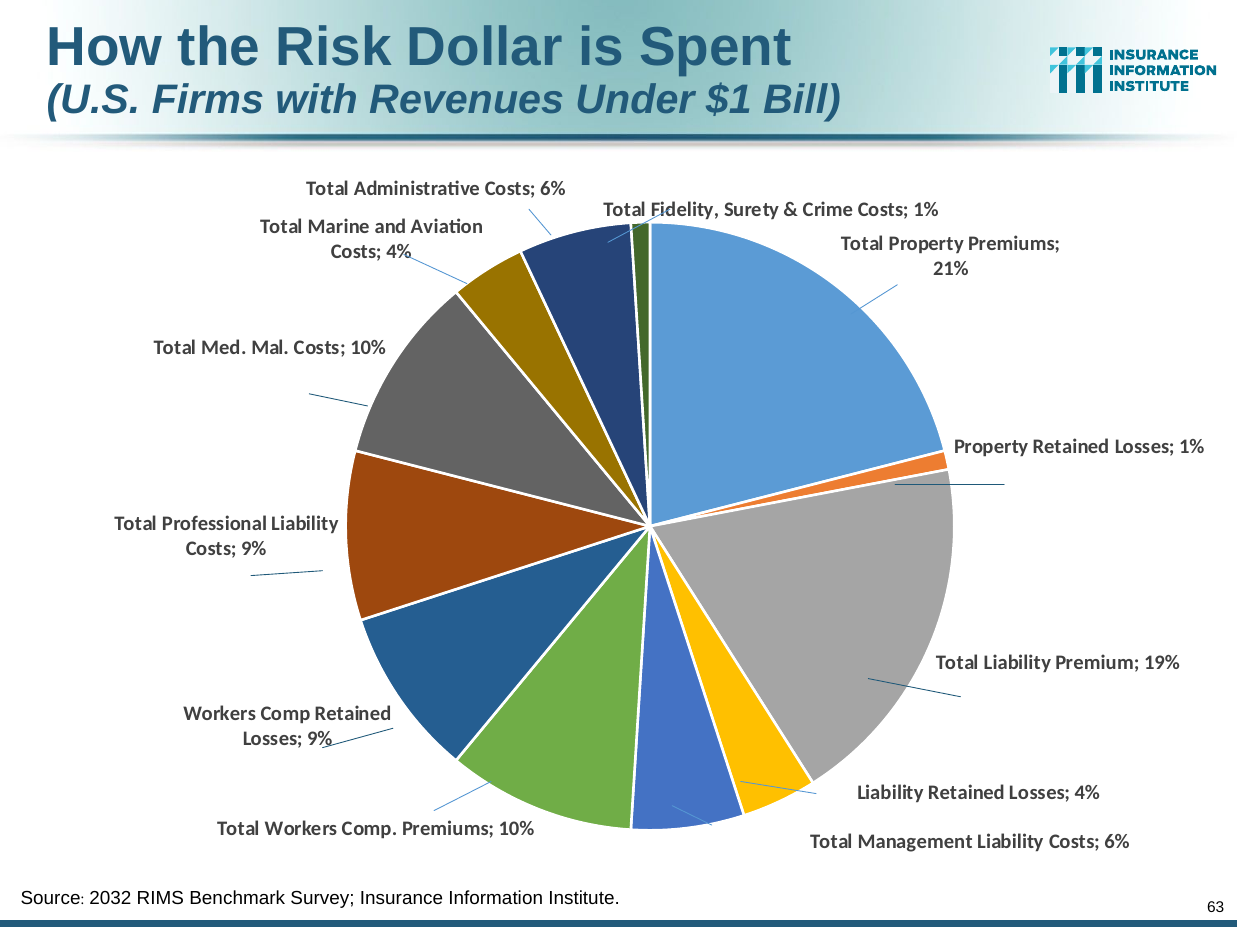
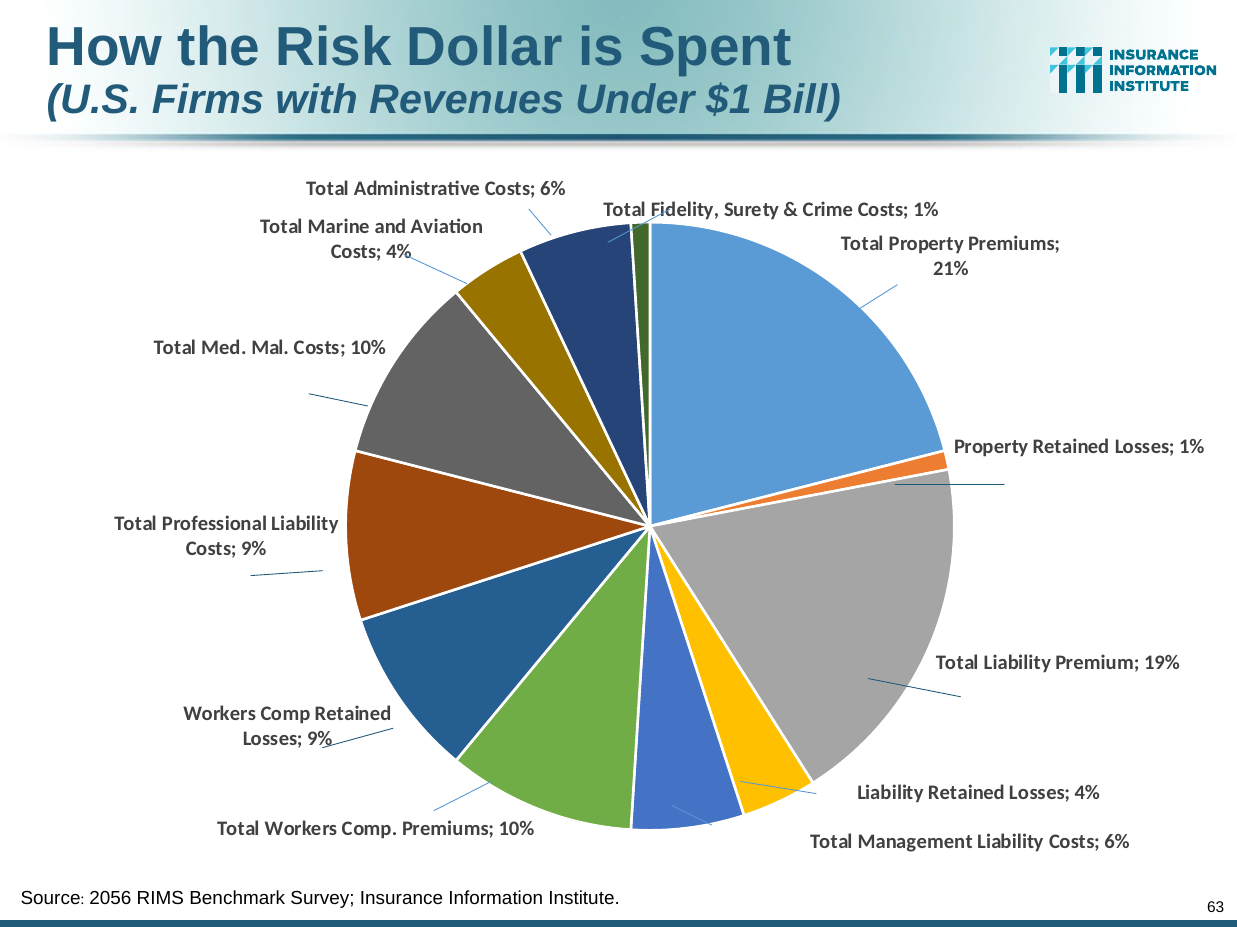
2032: 2032 -> 2056
